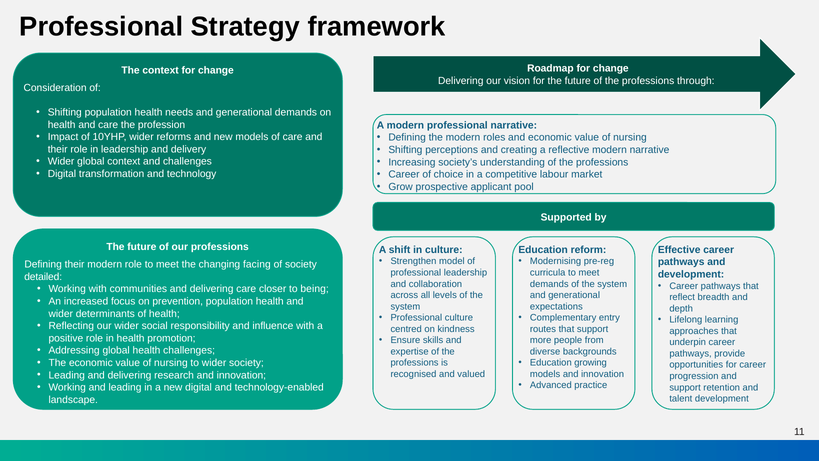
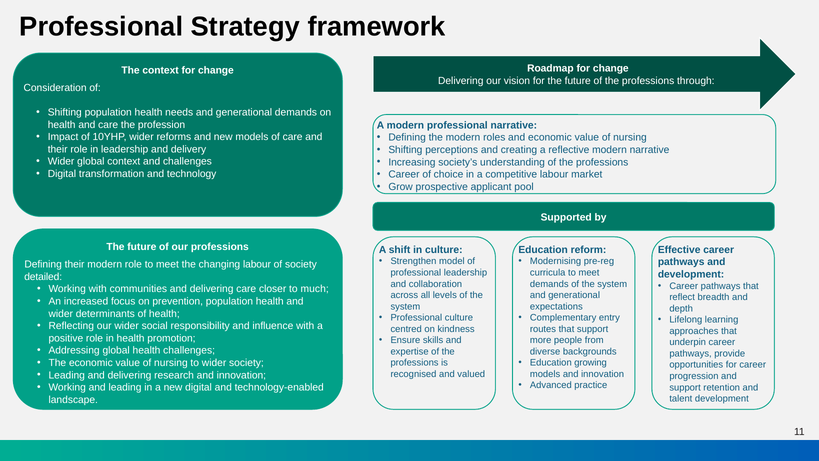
changing facing: facing -> labour
being: being -> much
